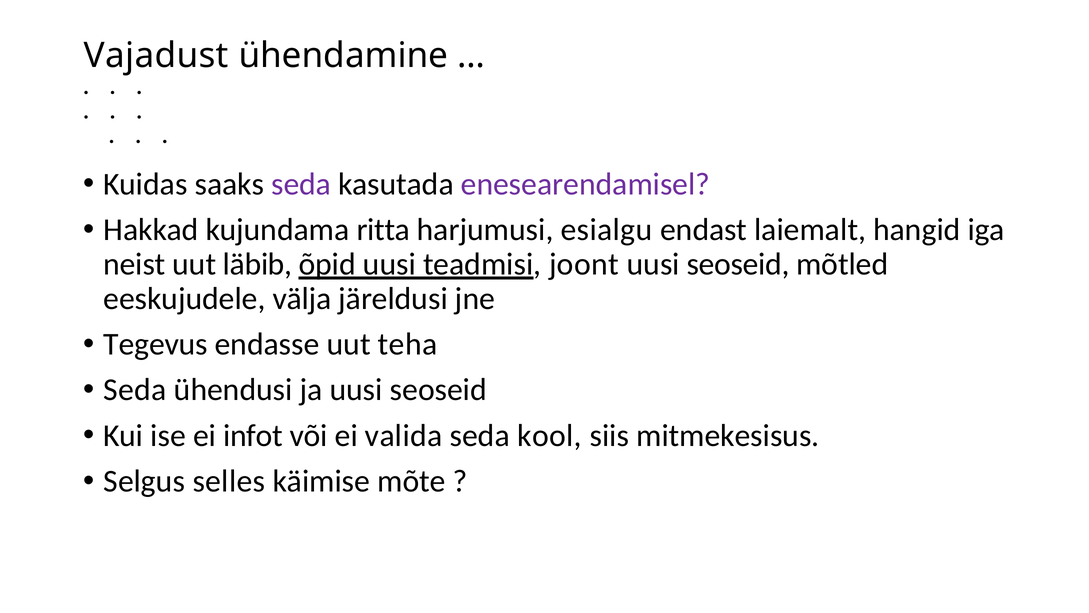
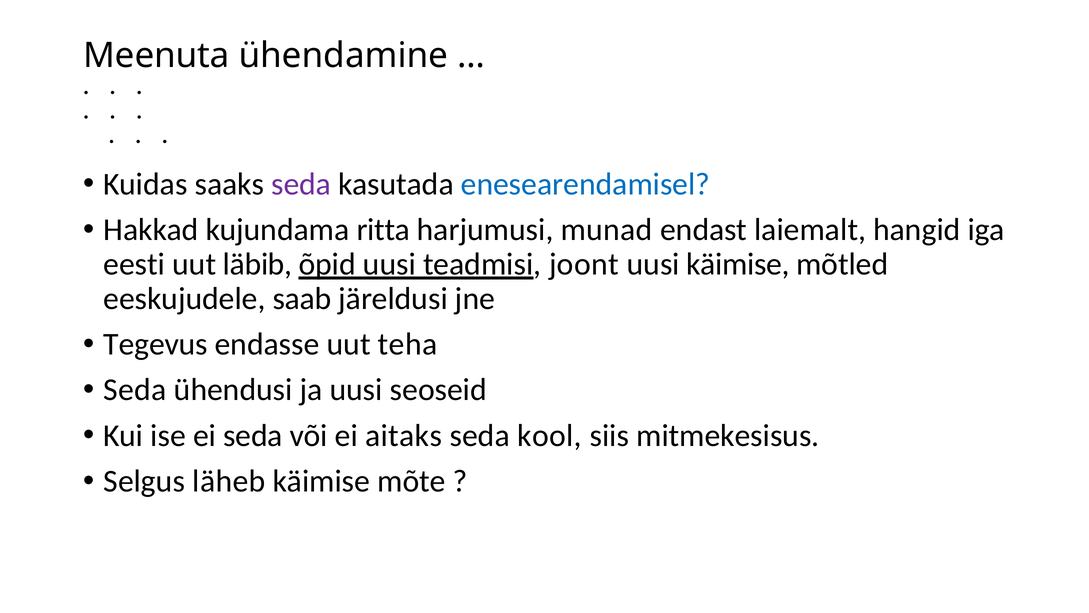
Vajadust: Vajadust -> Meenuta
enesearendamisel colour: purple -> blue
esialgu: esialgu -> munad
neist: neist -> eesti
seoseid at (738, 264): seoseid -> käimise
välja: välja -> saab
ei infot: infot -> seda
valida: valida -> aitaks
selles: selles -> läheb
